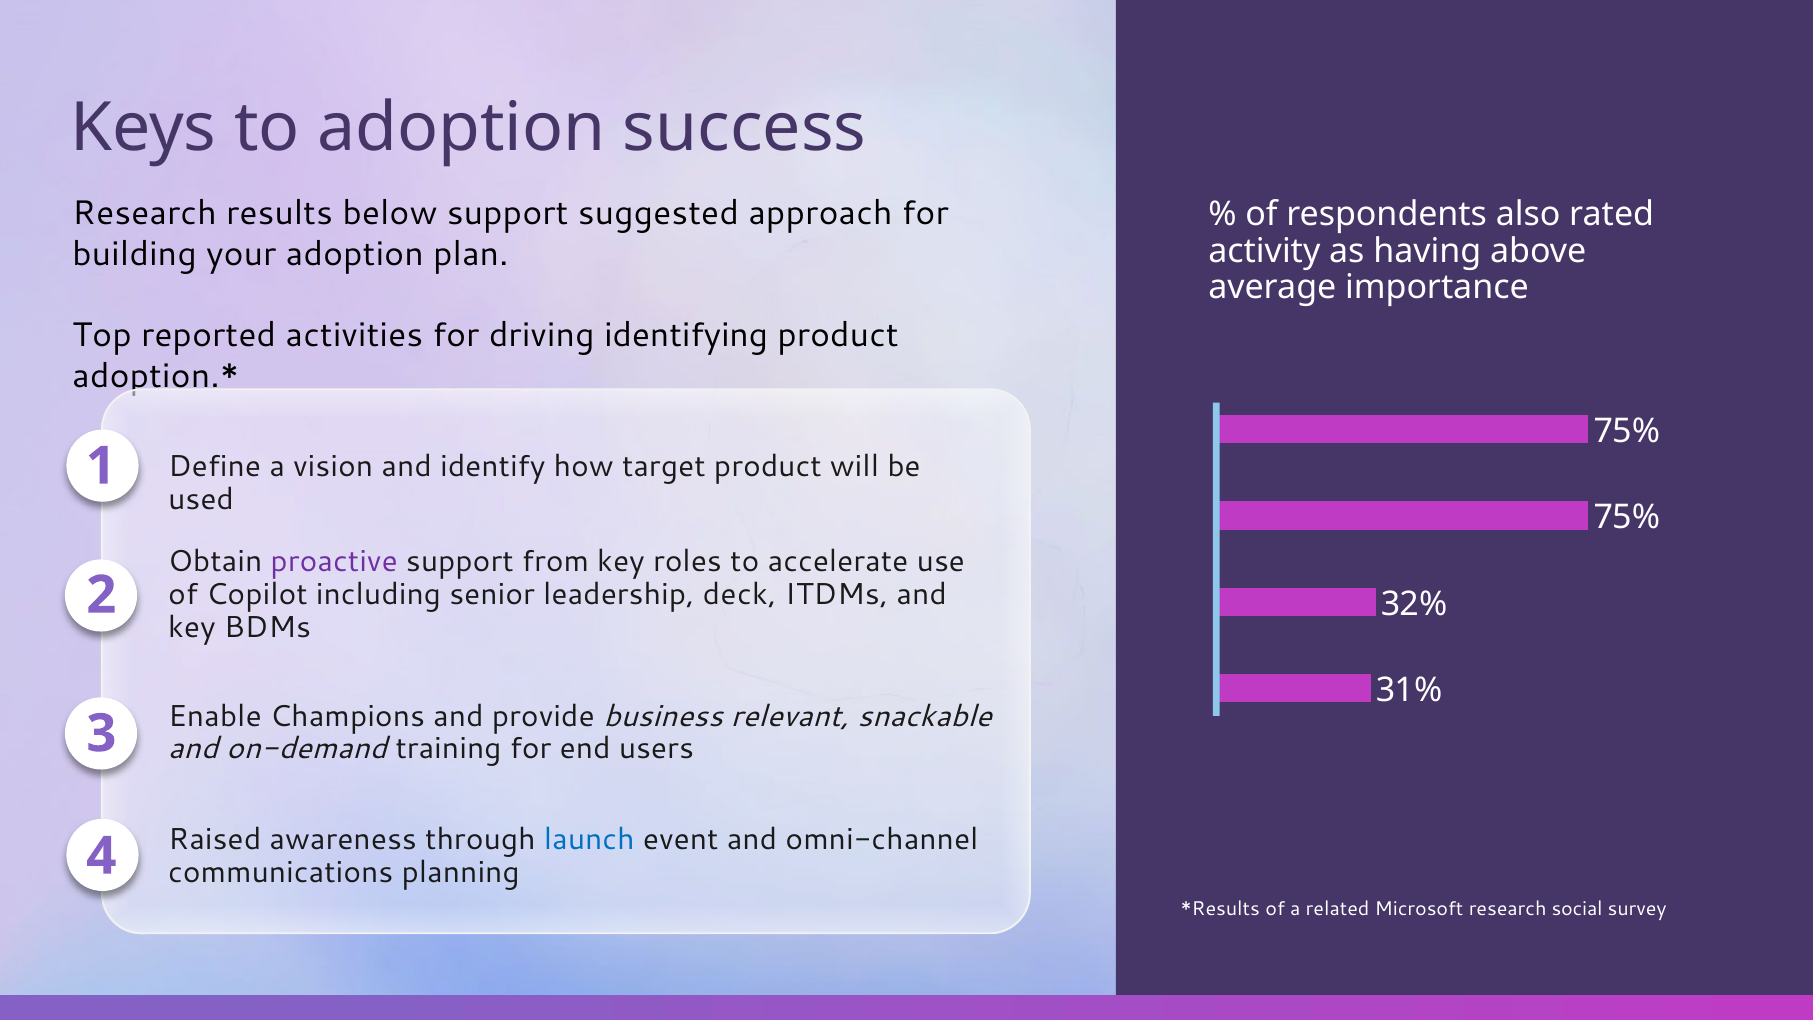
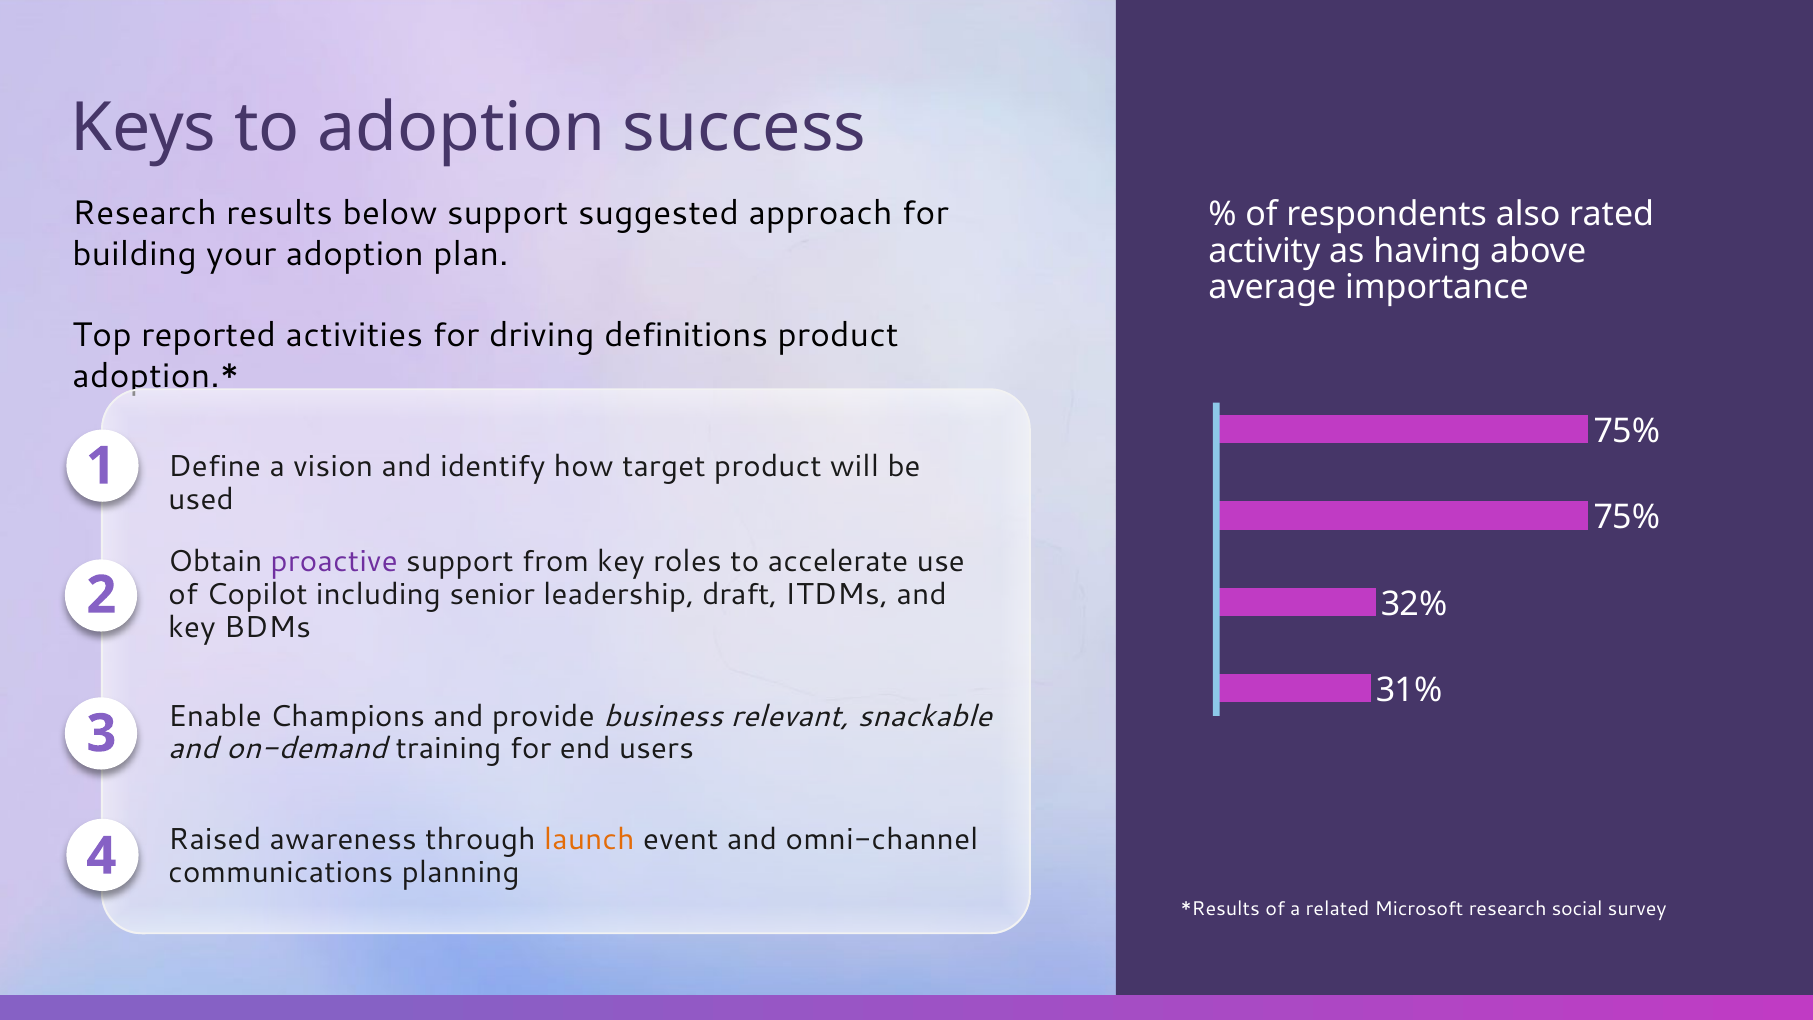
identifying: identifying -> definitions
deck: deck -> draft
launch colour: blue -> orange
